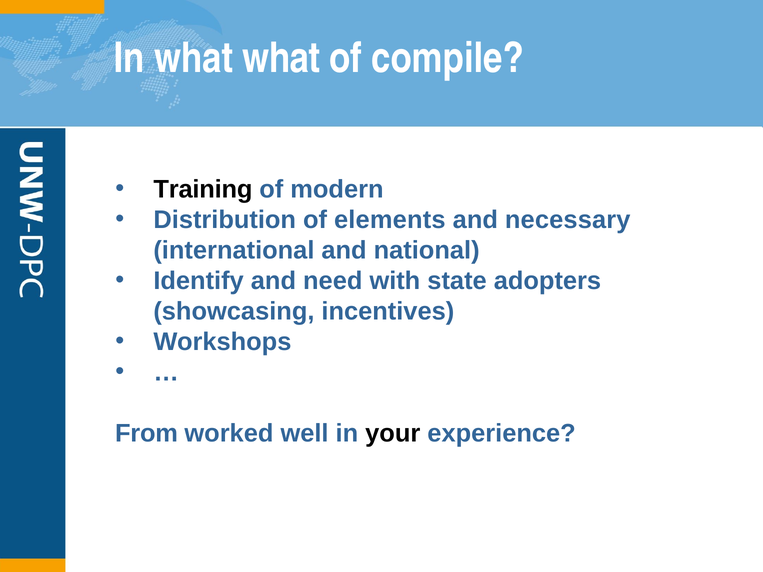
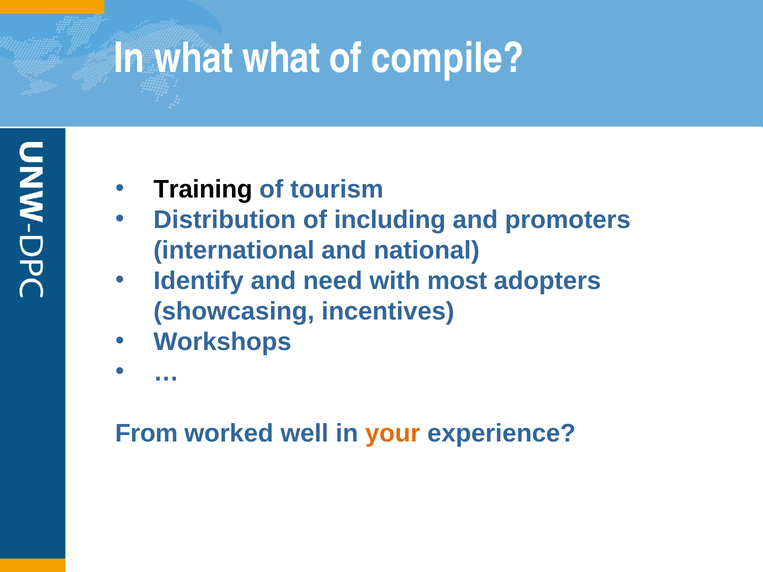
modern: modern -> tourism
elements: elements -> including
necessary: necessary -> promoters
state: state -> most
your colour: black -> orange
